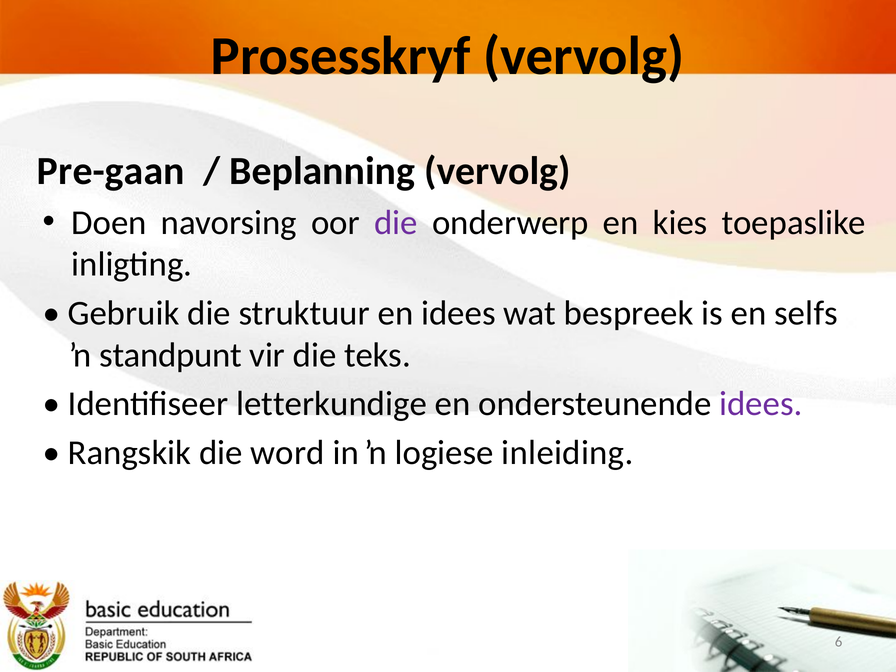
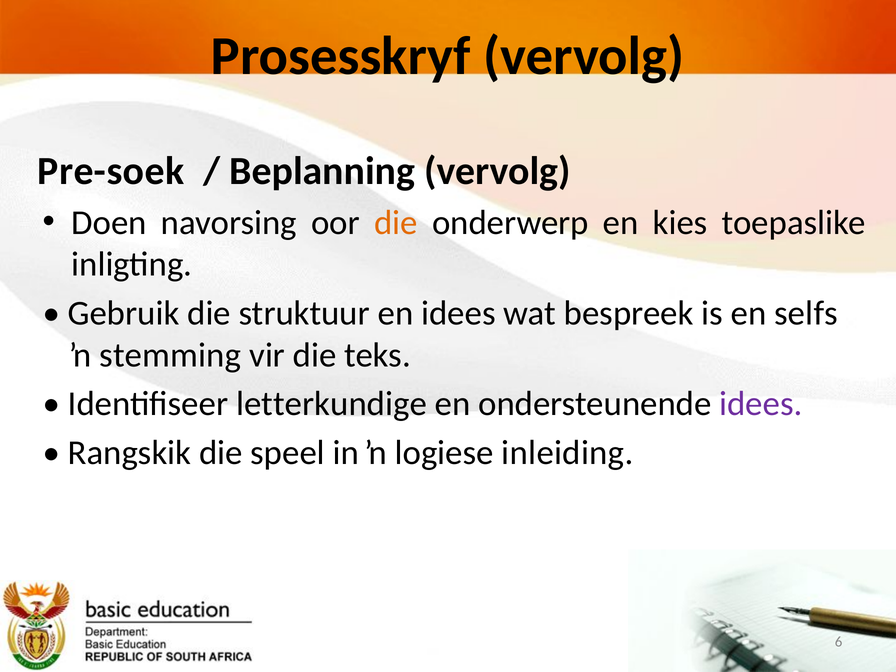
Pre-gaan: Pre-gaan -> Pre-soek
die at (396, 223) colour: purple -> orange
standpunt: standpunt -> stemming
word: word -> speel
